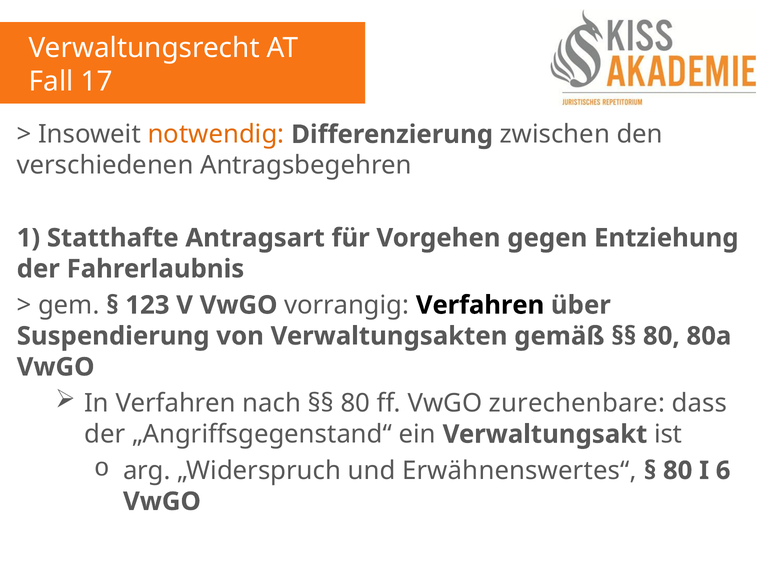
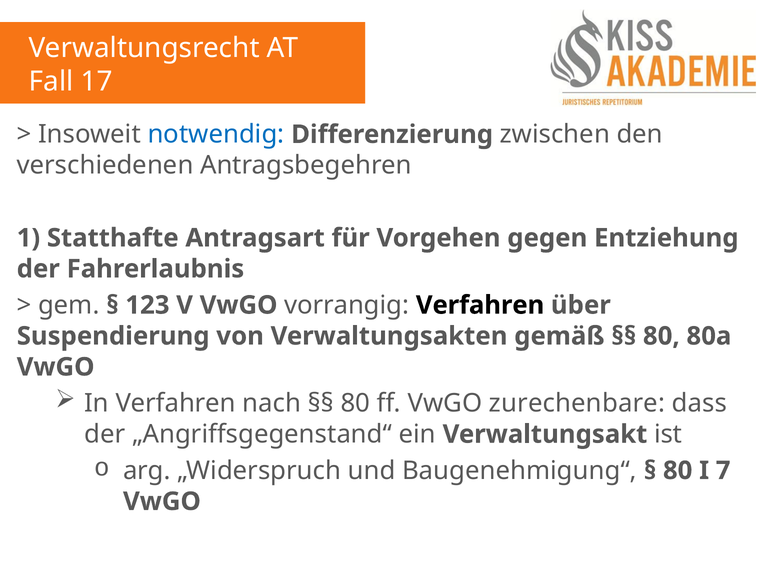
notwendig colour: orange -> blue
Erwähnenswertes“: Erwähnenswertes“ -> Baugenehmigung“
6: 6 -> 7
